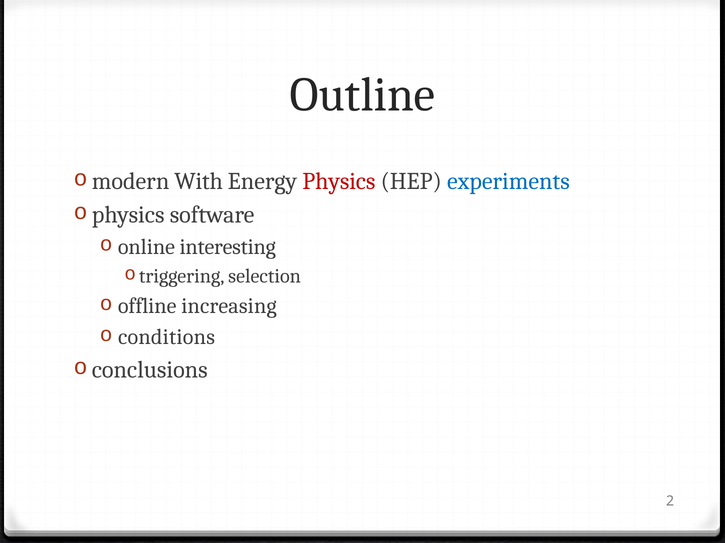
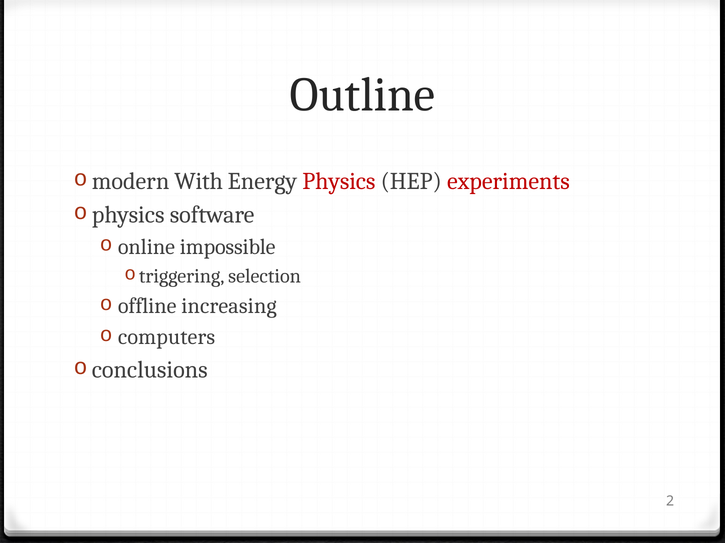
experiments colour: blue -> red
interesting: interesting -> impossible
conditions: conditions -> computers
